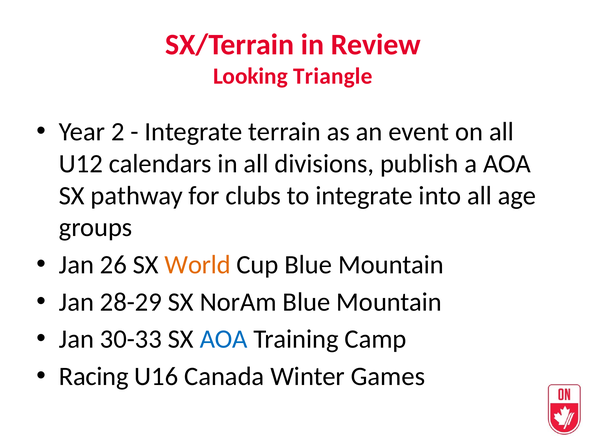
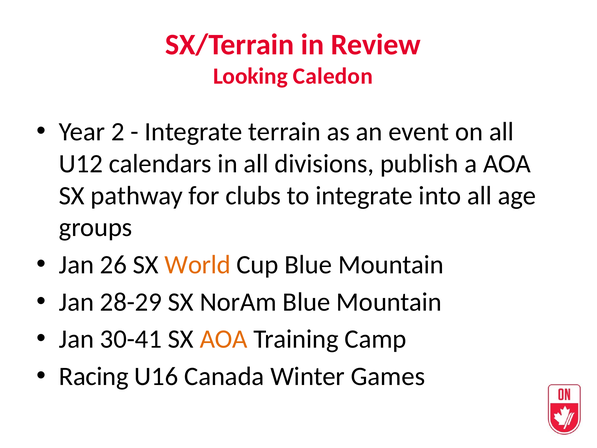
Triangle: Triangle -> Caledon
30-33: 30-33 -> 30-41
AOA at (224, 339) colour: blue -> orange
